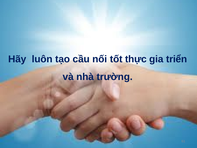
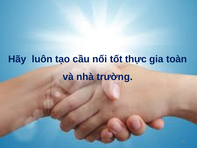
triển: triển -> toàn
